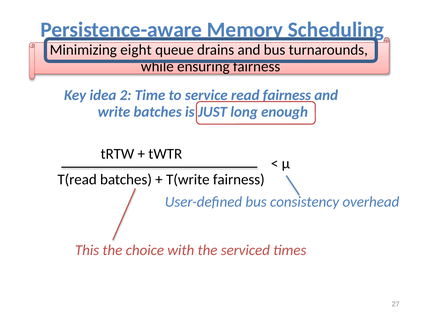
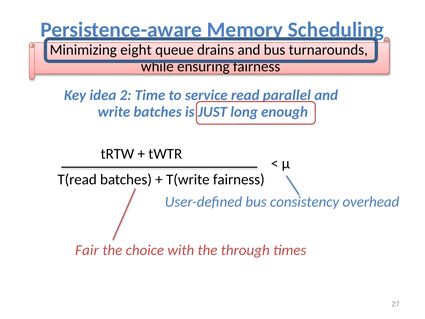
read fairness: fairness -> parallel
This: This -> Fair
serviced: serviced -> through
